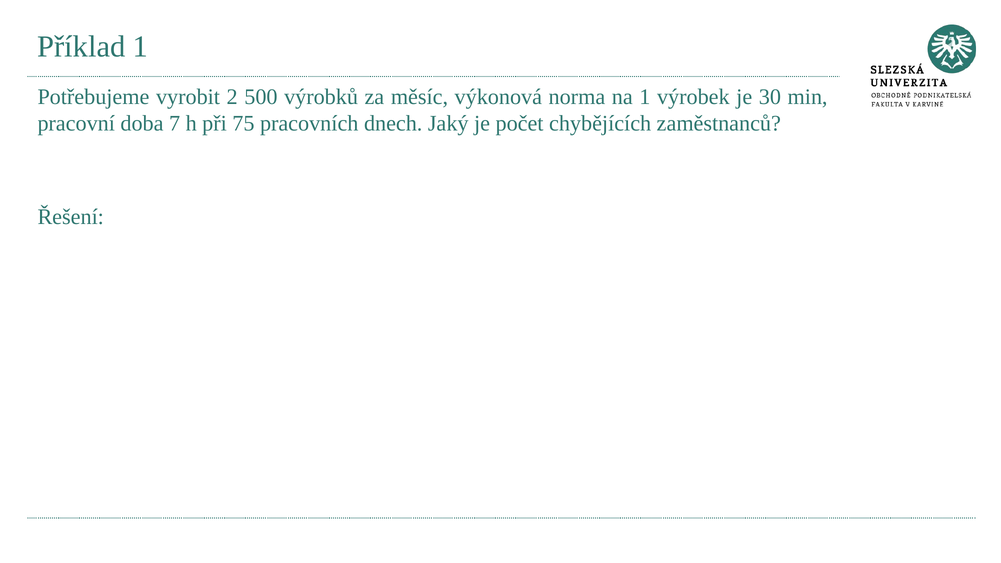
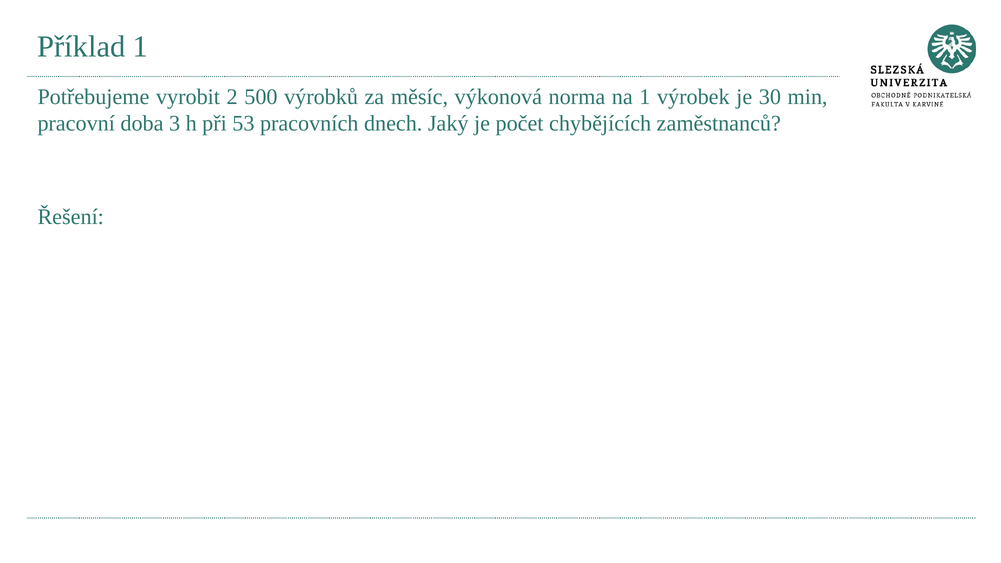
7: 7 -> 3
75: 75 -> 53
